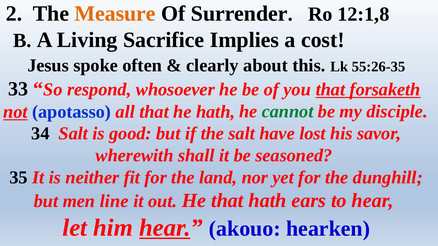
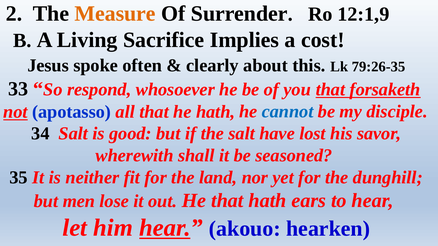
12:1,8: 12:1,8 -> 12:1,9
55:26-35: 55:26-35 -> 79:26-35
cannot colour: green -> blue
line: line -> lose
